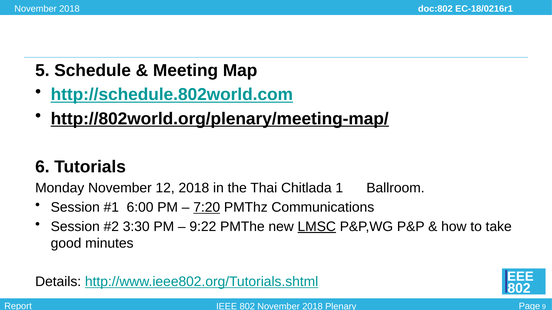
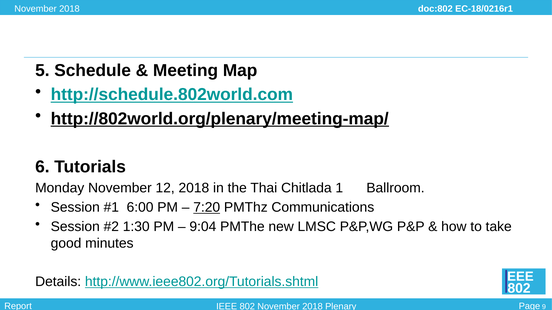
3:30: 3:30 -> 1:30
9:22: 9:22 -> 9:04
LMSC underline: present -> none
